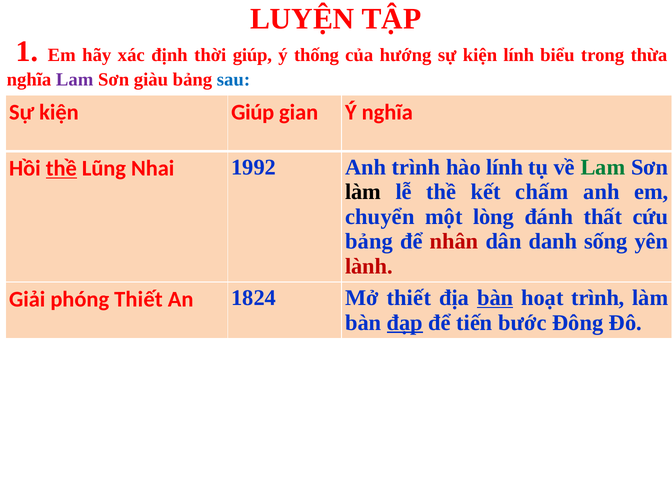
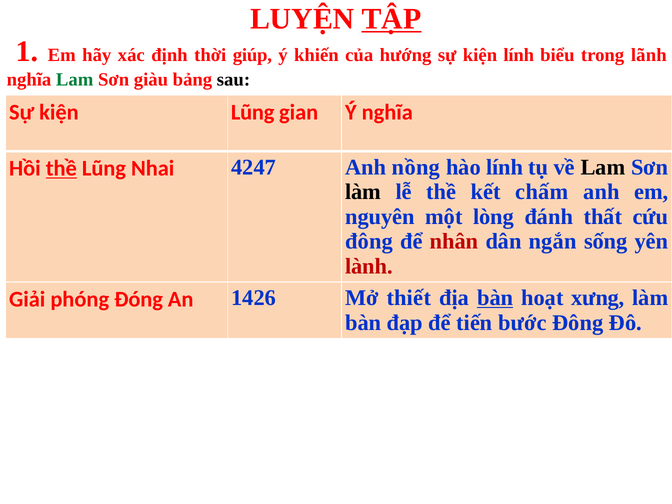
TẬP underline: none -> present
thống: thống -> khiến
thừa: thừa -> lãnh
Lam at (75, 80) colour: purple -> green
sau colour: blue -> black
kiện Giúp: Giúp -> Lũng
1992: 1992 -> 4247
Anh trình: trình -> nồng
Lam at (603, 167) colour: green -> black
chuyển: chuyển -> nguyên
bảng at (369, 241): bảng -> đông
danh: danh -> ngắn
phóng Thiết: Thiết -> Đóng
1824: 1824 -> 1426
hoạt trình: trình -> xưng
đạp underline: present -> none
